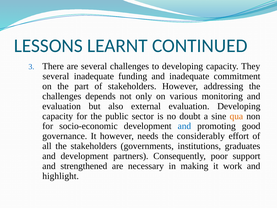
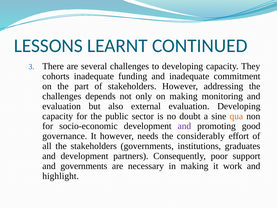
several at (56, 76): several -> cohorts
on various: various -> making
and at (184, 126) colour: blue -> purple
and strengthened: strengthened -> governments
